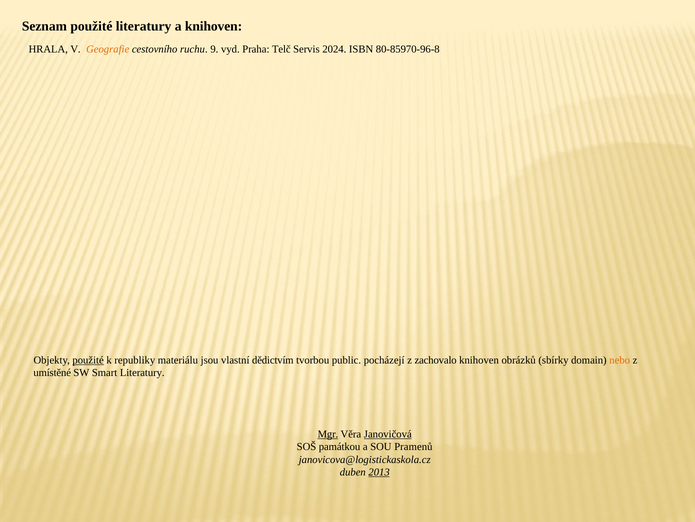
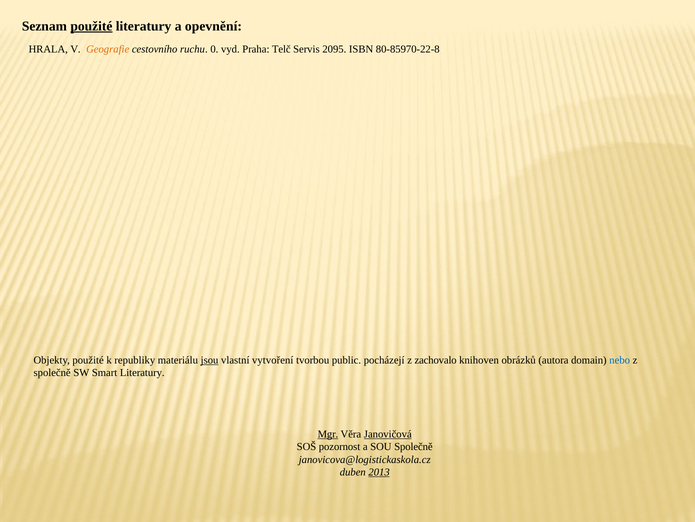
použité at (91, 26) underline: none -> present
a knihoven: knihoven -> opevnění
9: 9 -> 0
2024: 2024 -> 2095
80-85970-96-8: 80-85970-96-8 -> 80-85970-22-8
použité at (88, 359) underline: present -> none
jsou underline: none -> present
dědictvím: dědictvím -> vytvoření
sbírky: sbírky -> autora
nebo colour: orange -> blue
umístěné at (52, 372): umístěné -> společně
památkou: památkou -> pozornost
SOU Pramenů: Pramenů -> Společně
